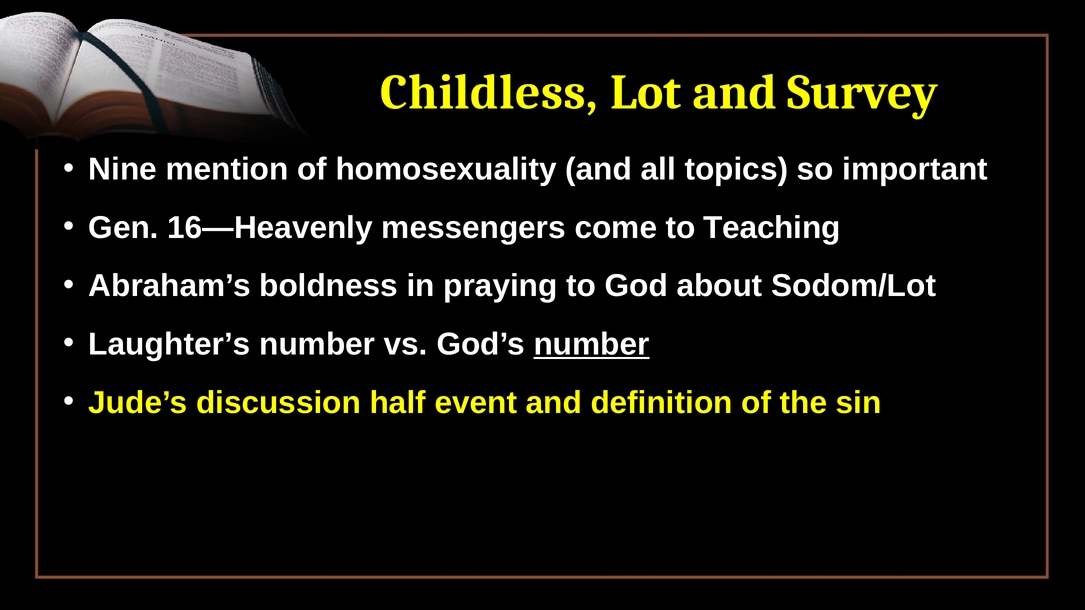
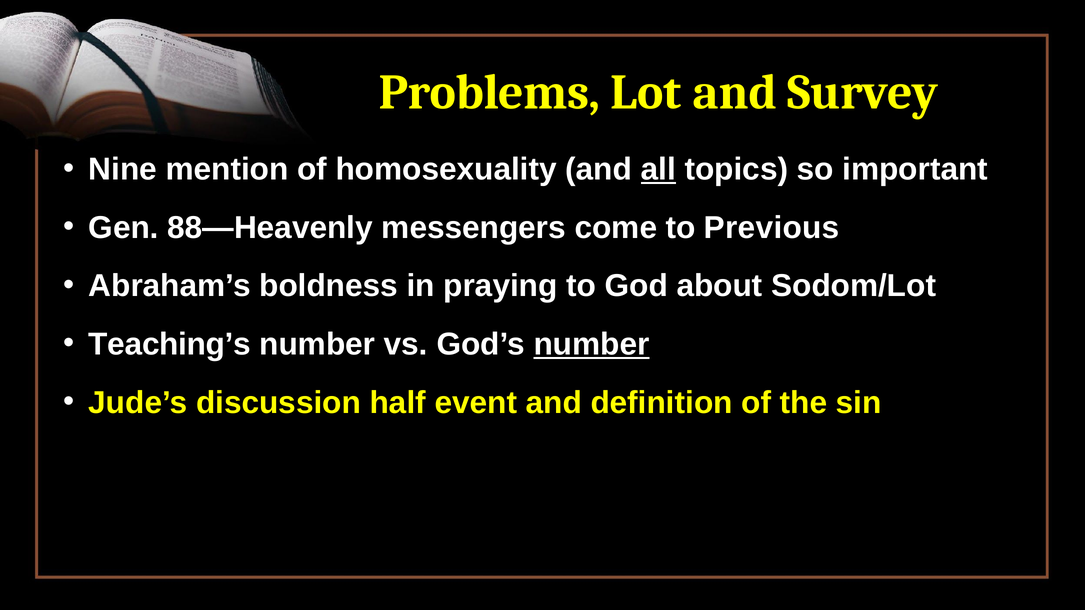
Childless: Childless -> Problems
all underline: none -> present
16—Heavenly: 16—Heavenly -> 88—Heavenly
Teaching: Teaching -> Previous
Laughter’s: Laughter’s -> Teaching’s
